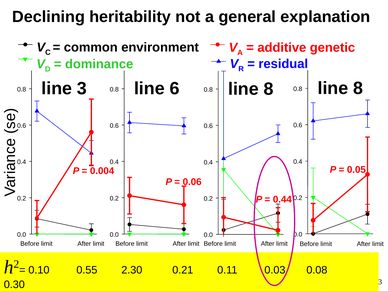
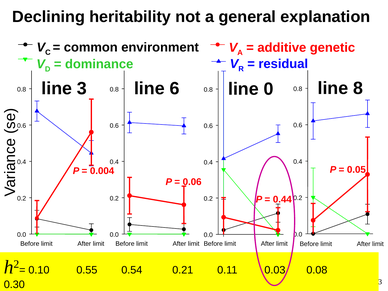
8 at (269, 89): 8 -> 0
2.30: 2.30 -> 0.54
